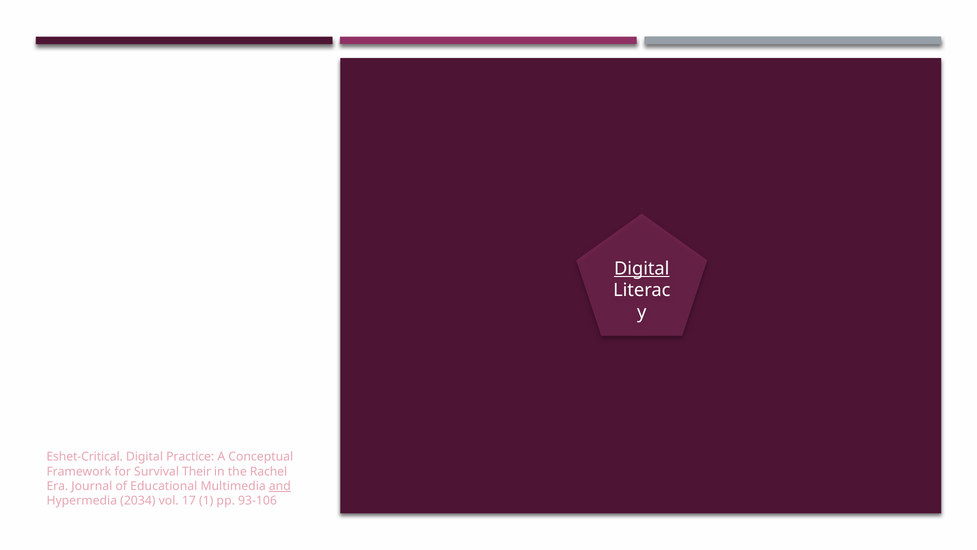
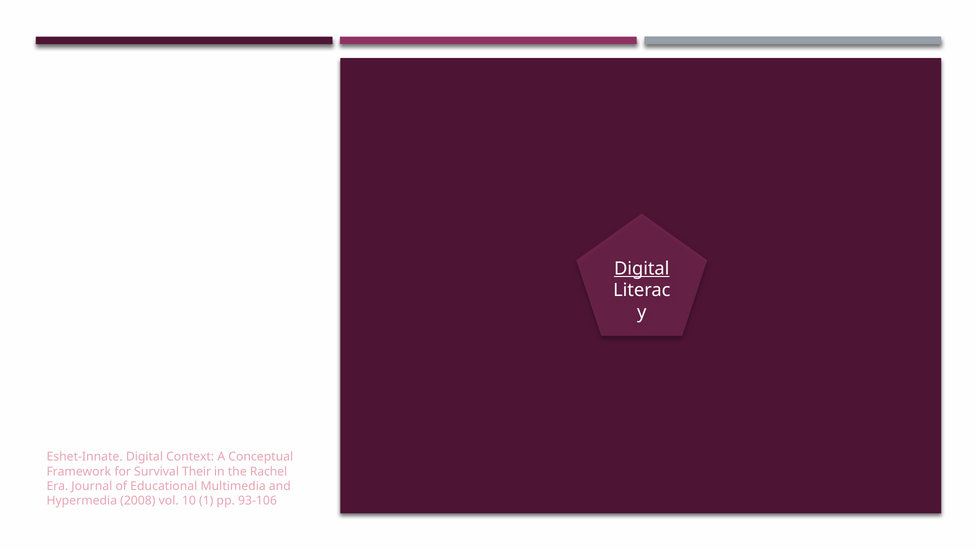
Eshet-Critical: Eshet-Critical -> Eshet-Innate
Practice: Practice -> Context
and underline: present -> none
2034: 2034 -> 2008
17: 17 -> 10
